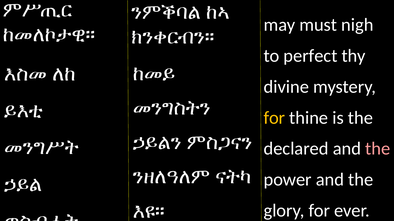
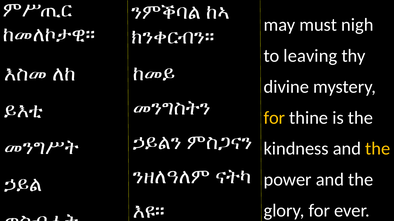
perfect: perfect -> leaving
declared: declared -> kindness
the at (378, 149) colour: pink -> yellow
